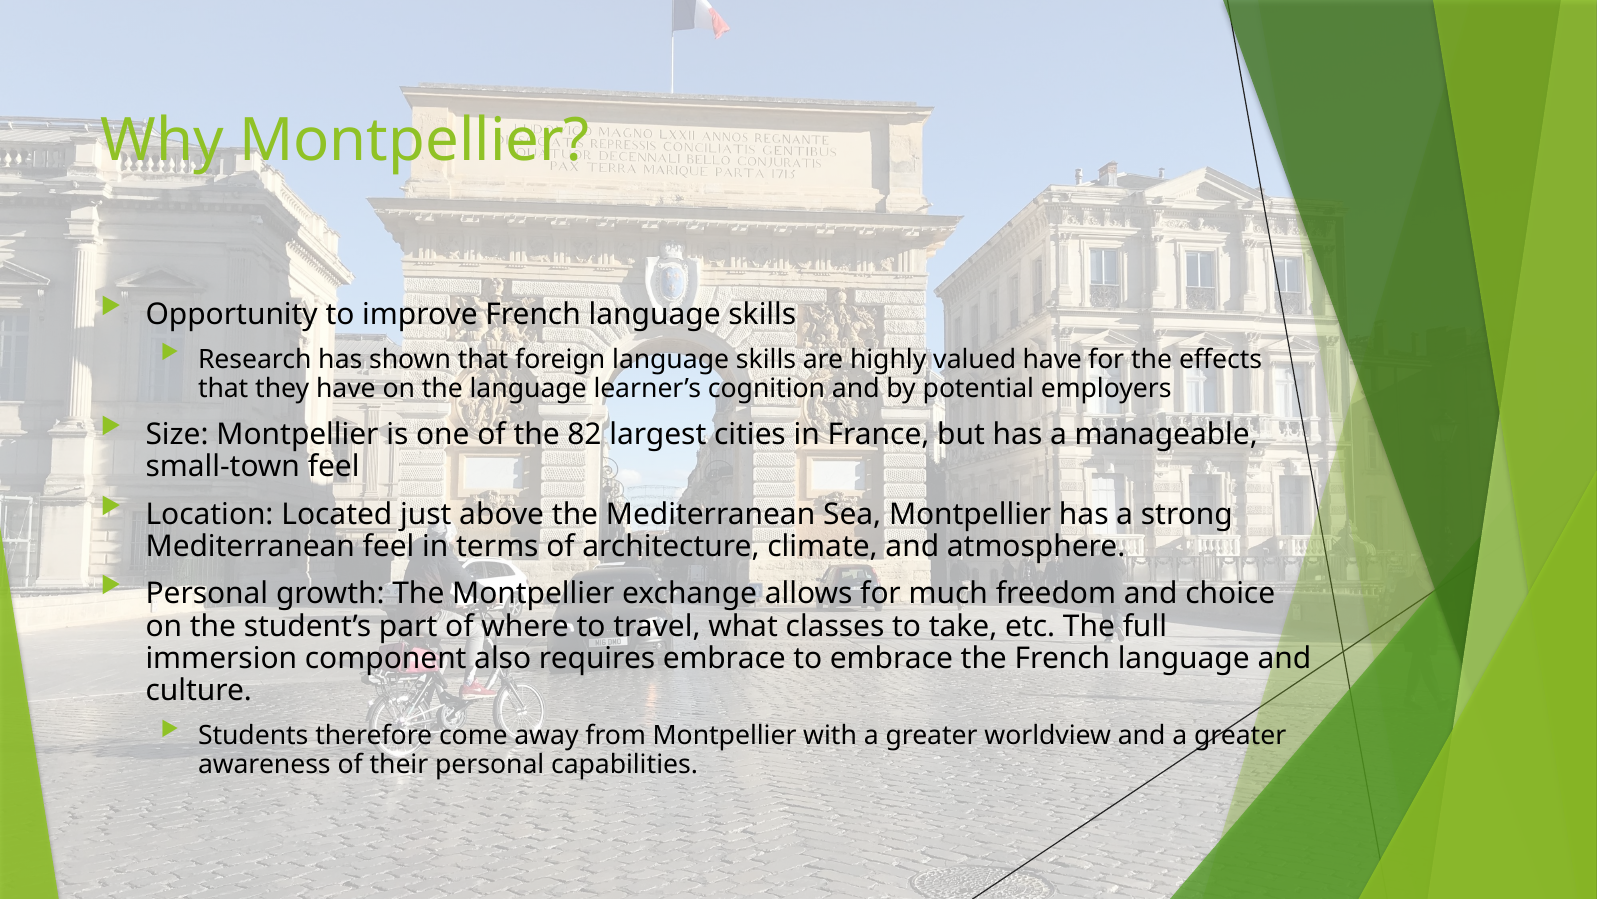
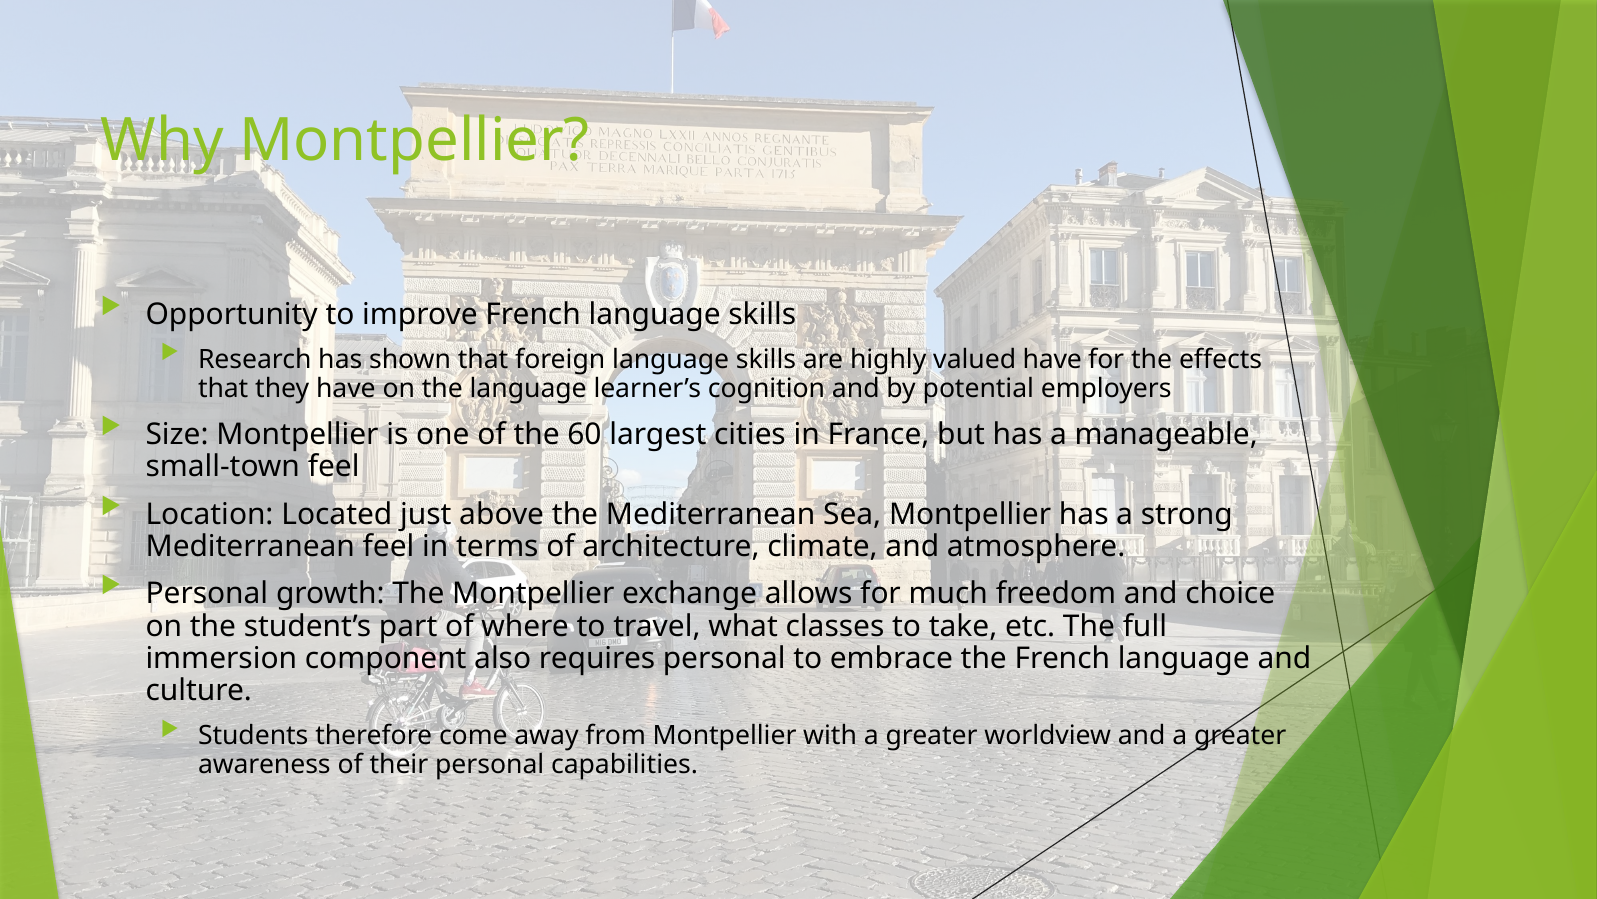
82: 82 -> 60
requires embrace: embrace -> personal
